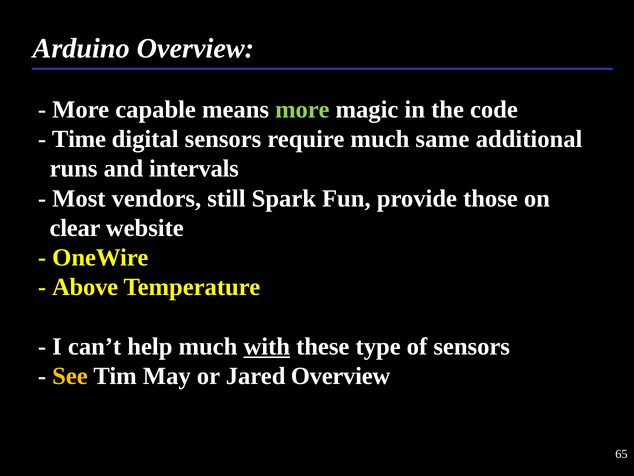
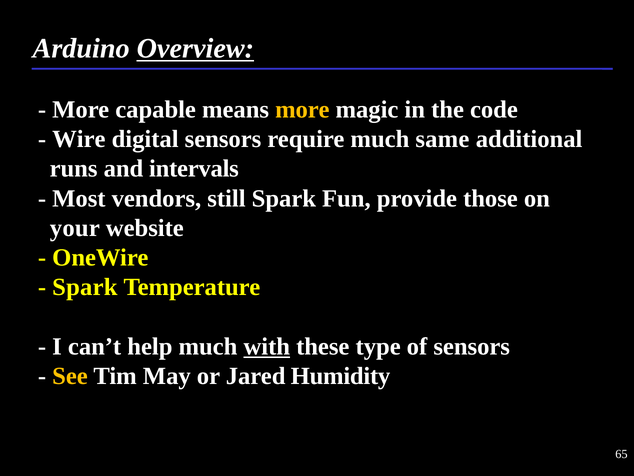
Overview at (195, 49) underline: none -> present
more at (302, 109) colour: light green -> yellow
Time: Time -> Wire
clear: clear -> your
Above at (85, 287): Above -> Spark
Jared Overview: Overview -> Humidity
